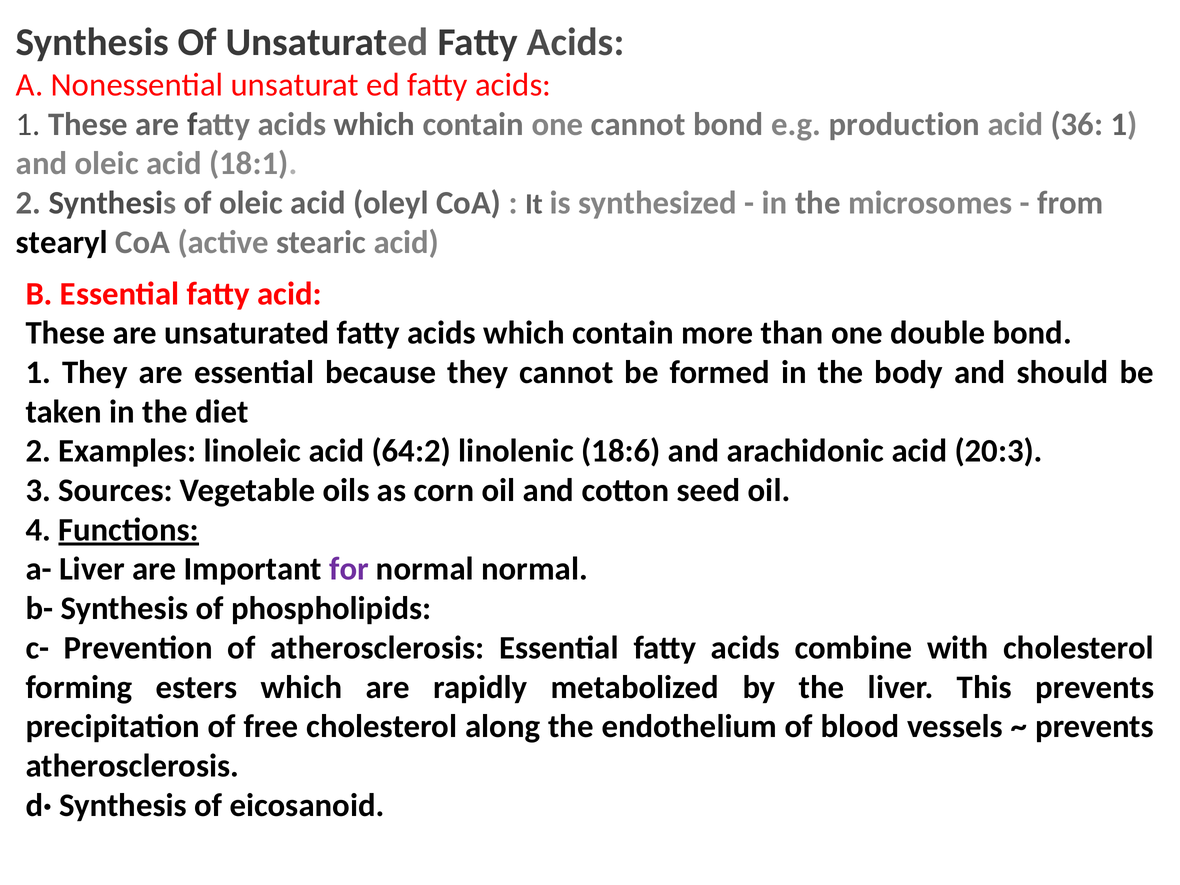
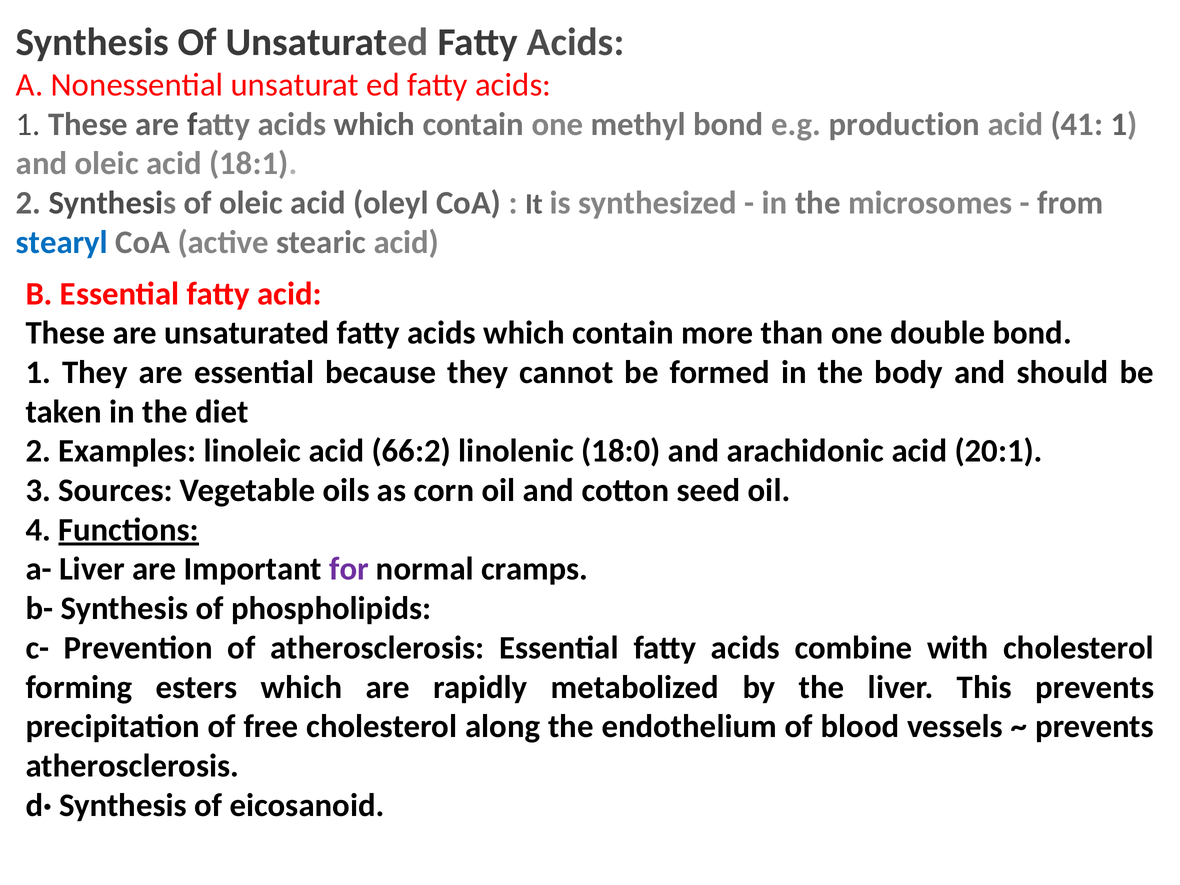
one cannot: cannot -> methyl
36: 36 -> 41
stearyl colour: black -> blue
64:2: 64:2 -> 66:2
18:6: 18:6 -> 18:0
20:3: 20:3 -> 20:1
normal normal: normal -> cramps
